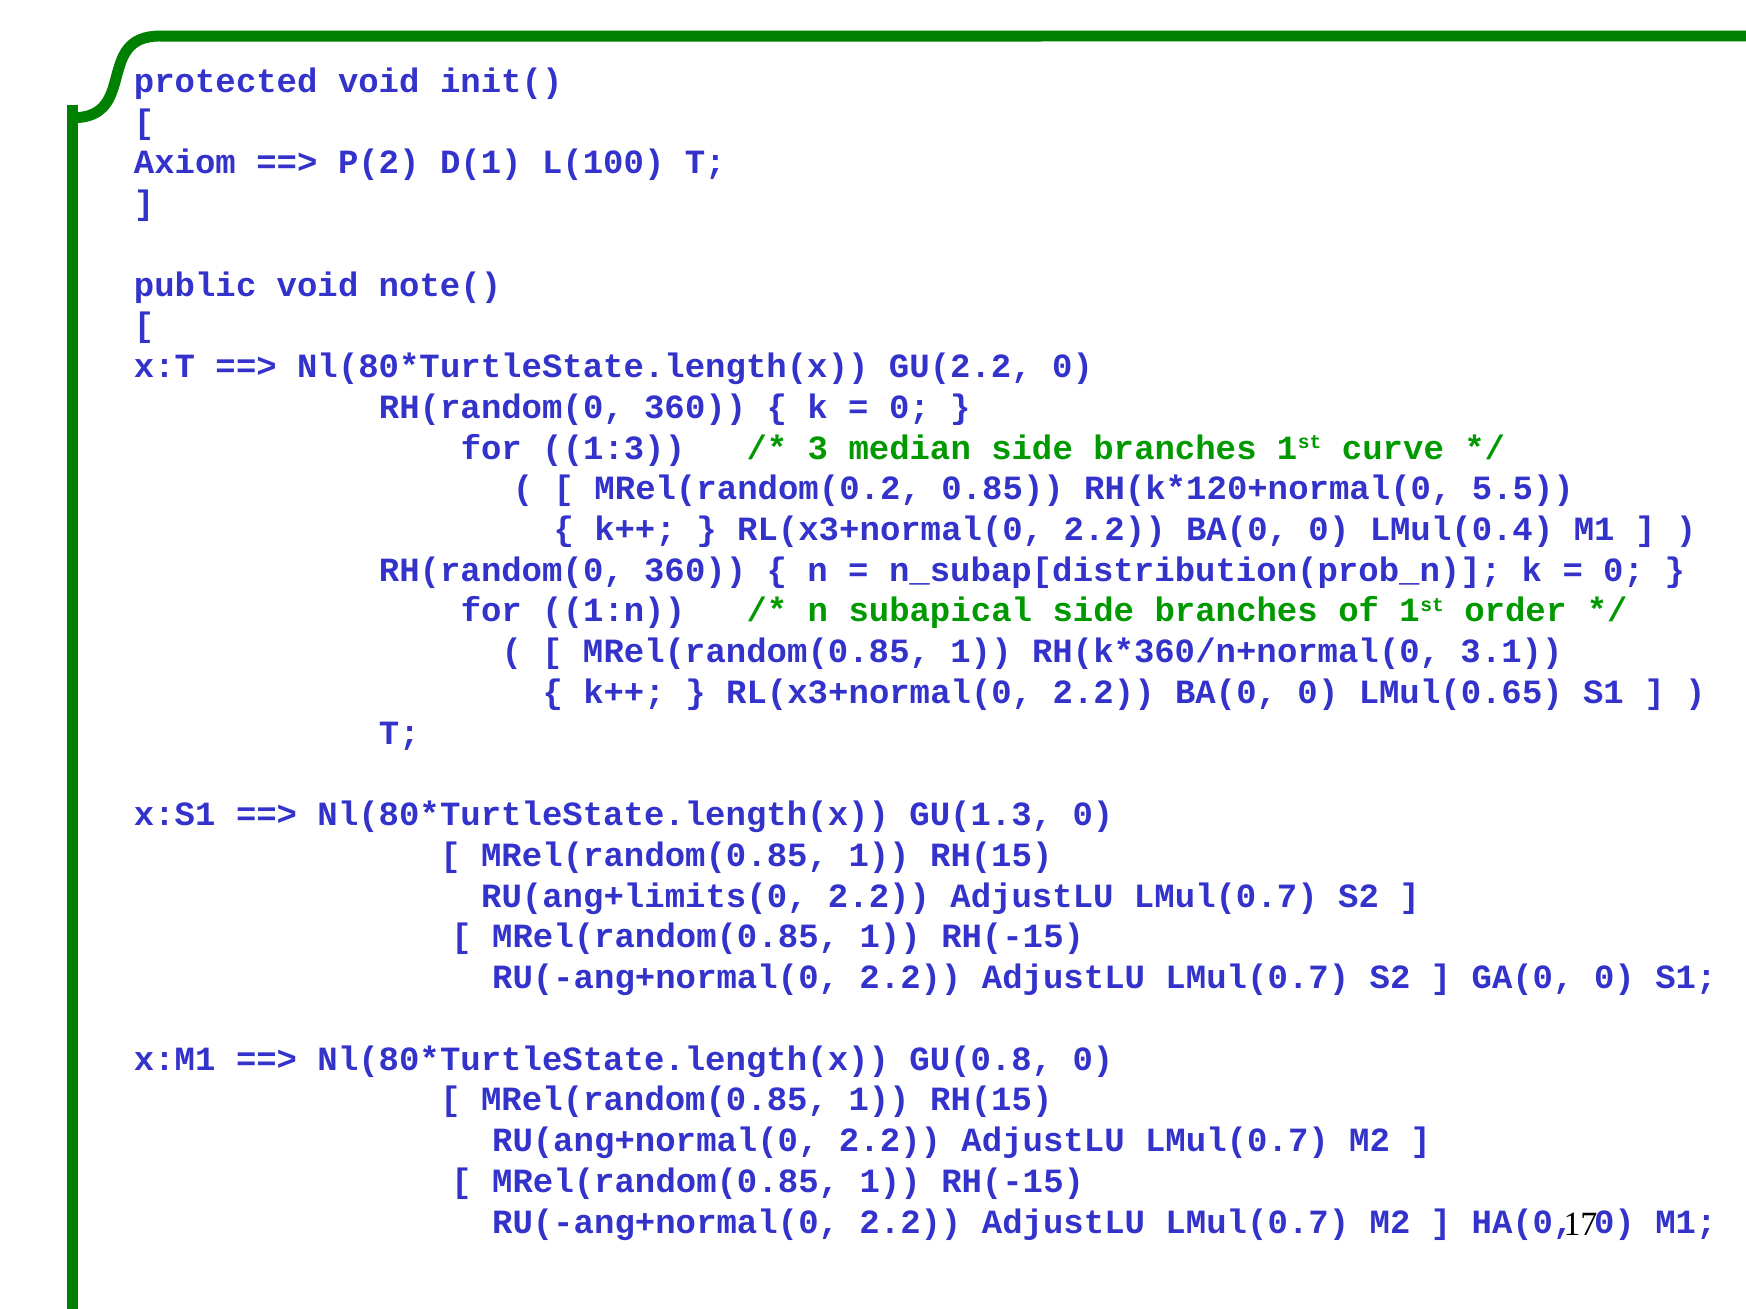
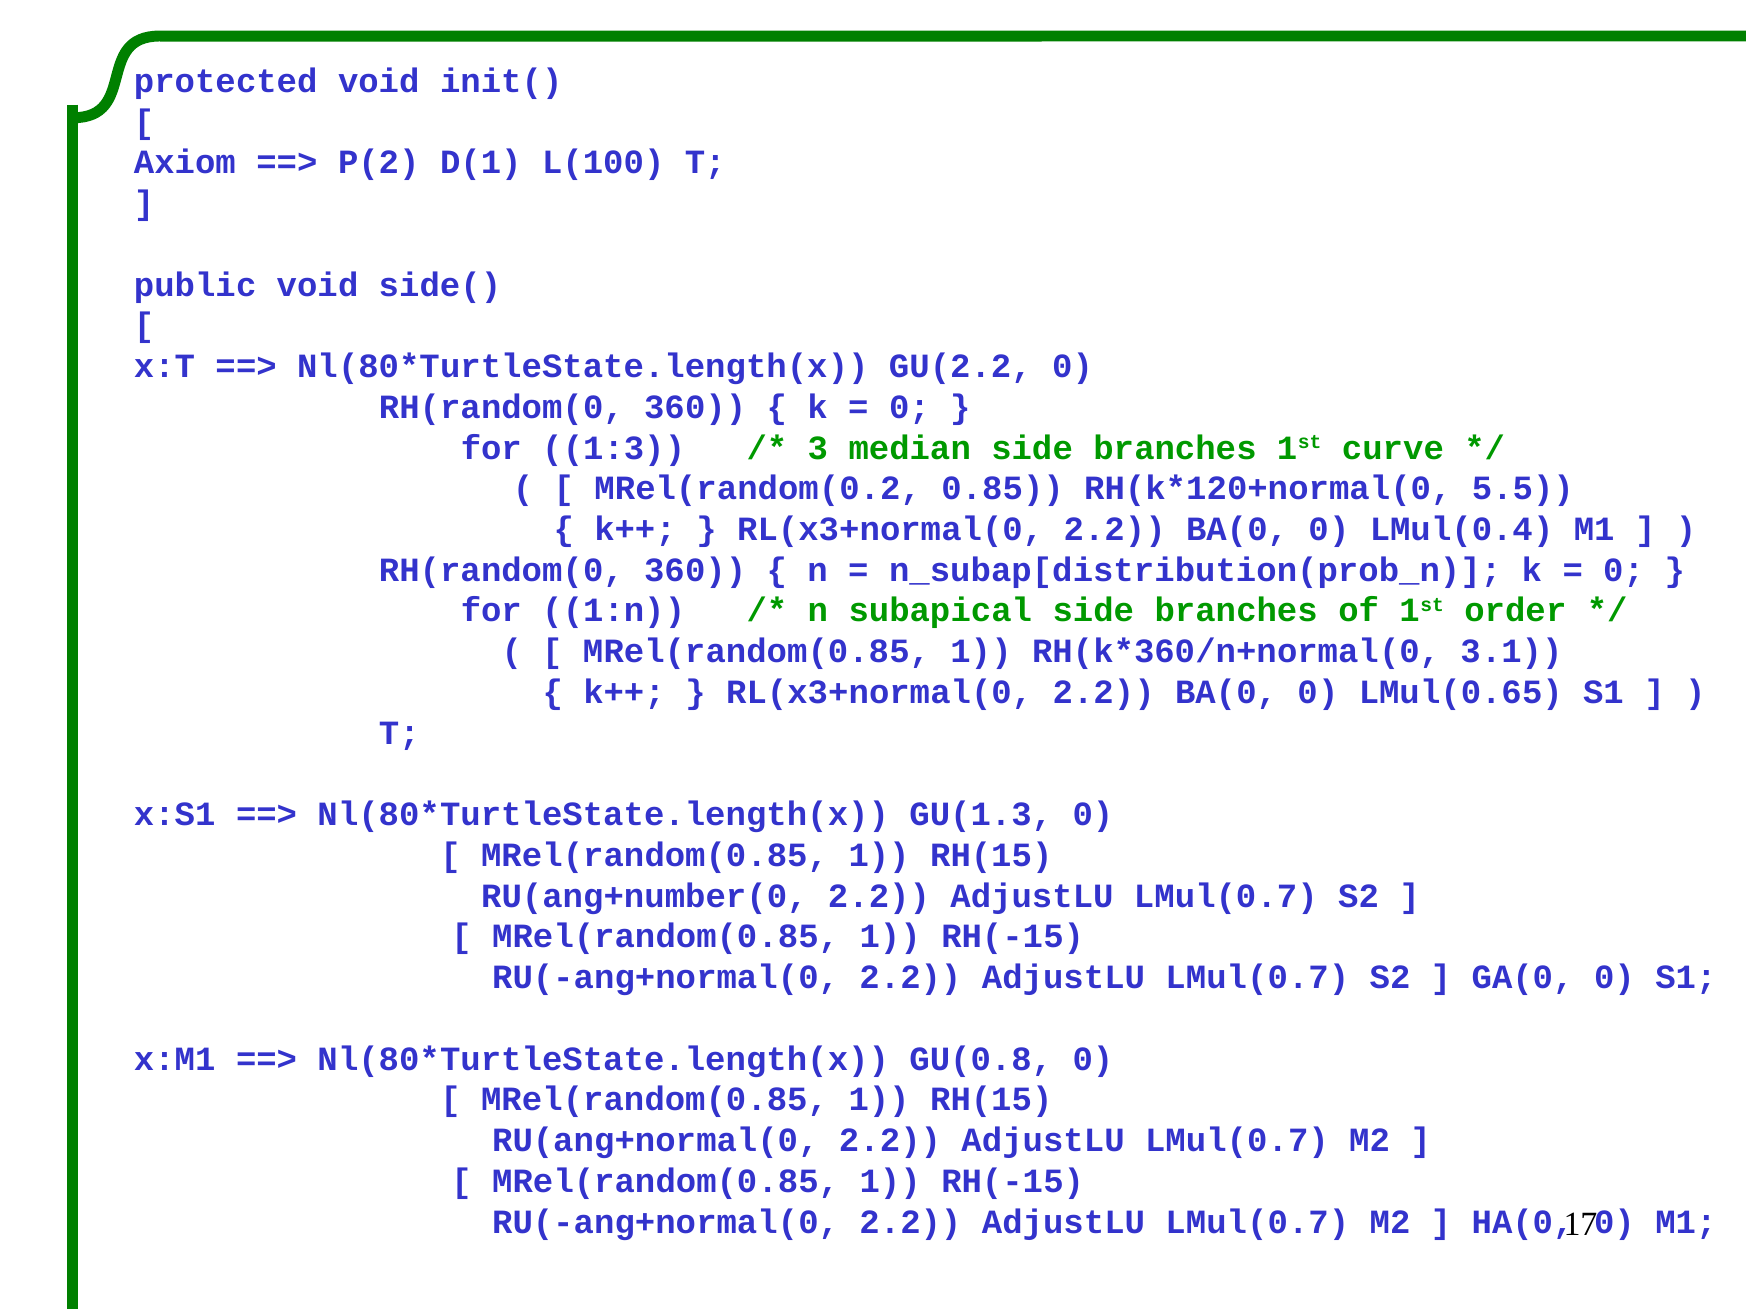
note(: note( -> side(
RU(ang+limits(0: RU(ang+limits(0 -> RU(ang+number(0
